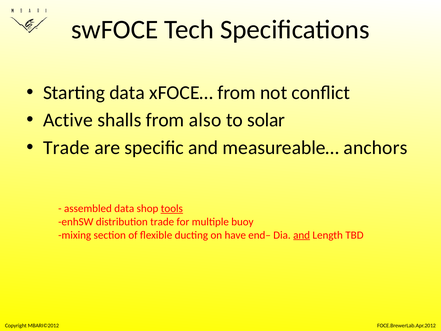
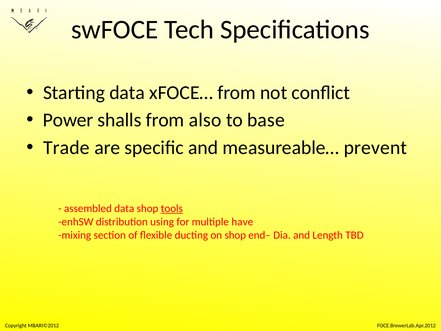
Active: Active -> Power
solar: solar -> base
anchors: anchors -> prevent
distribution trade: trade -> using
buoy: buoy -> have
on have: have -> shop
and at (302, 235) underline: present -> none
